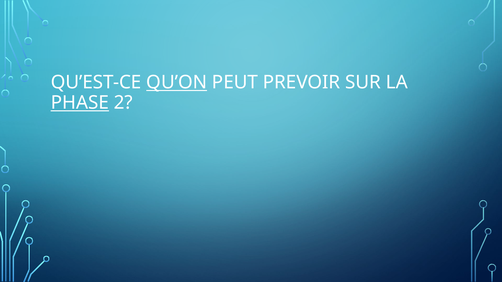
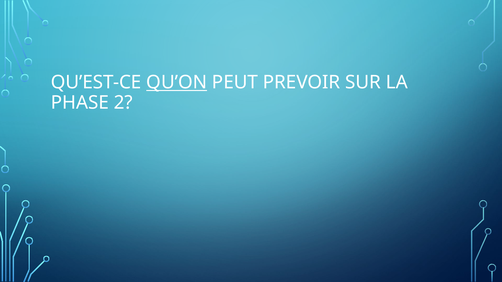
PHASE underline: present -> none
